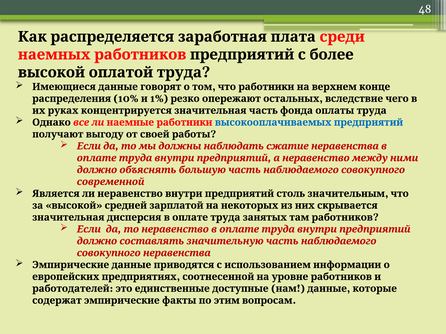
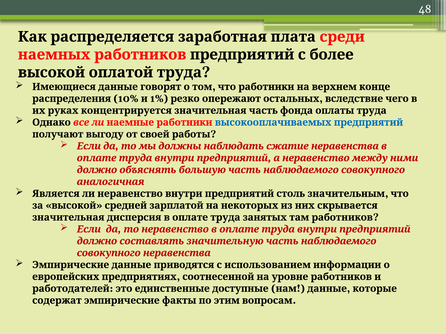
современной: современной -> аналогичная
